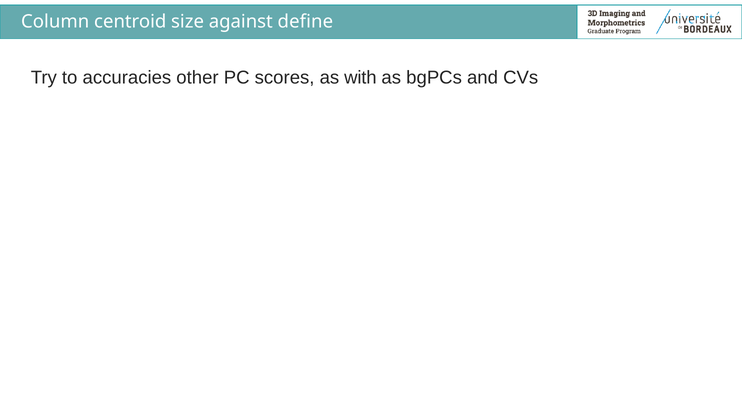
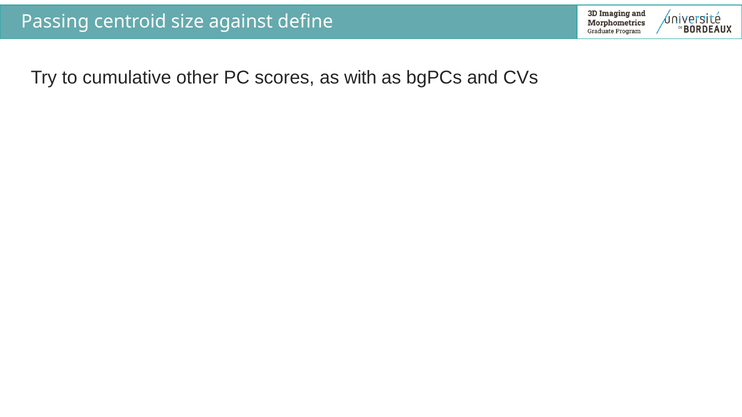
Column: Column -> Passing
accuracies: accuracies -> cumulative
